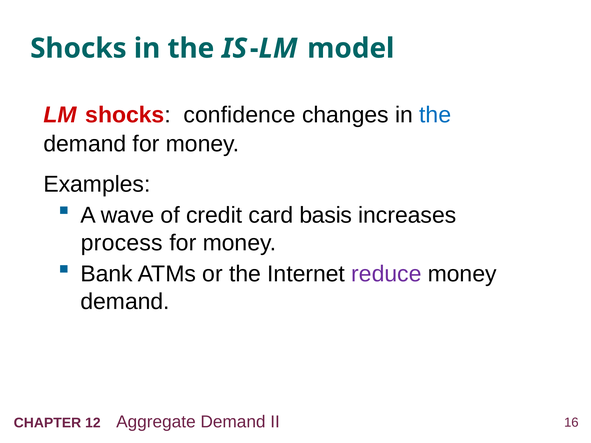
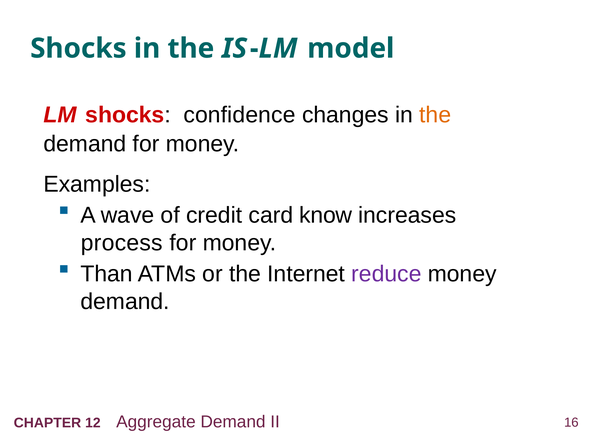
the at (435, 115) colour: blue -> orange
basis: basis -> know
Bank: Bank -> Than
